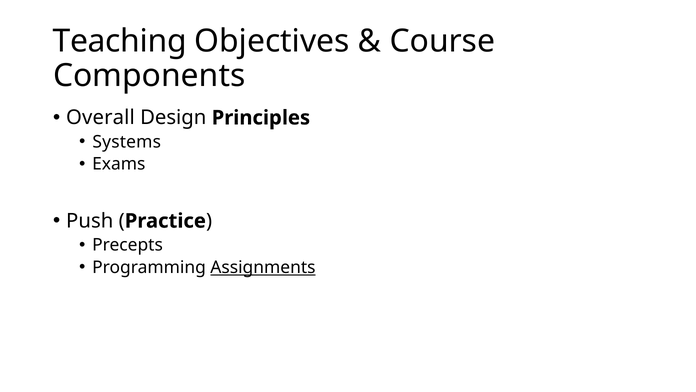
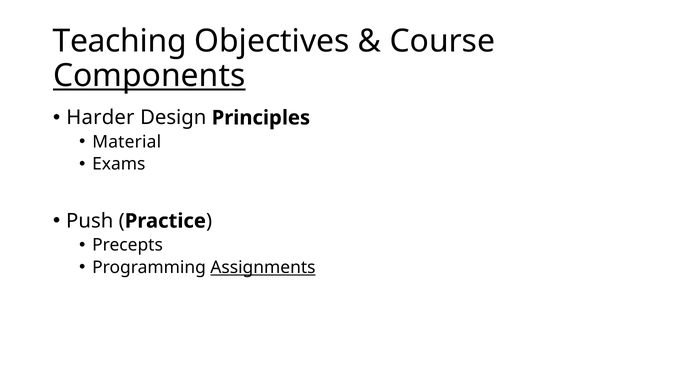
Components underline: none -> present
Overall: Overall -> Harder
Systems: Systems -> Material
